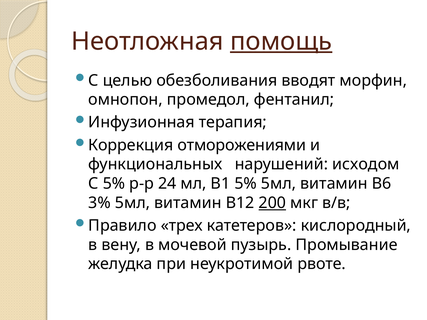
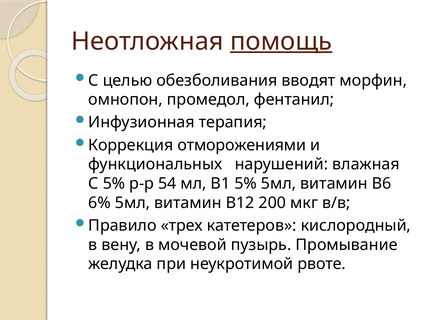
исходом: исходом -> влажная
24: 24 -> 54
3%: 3% -> 6%
200 underline: present -> none
